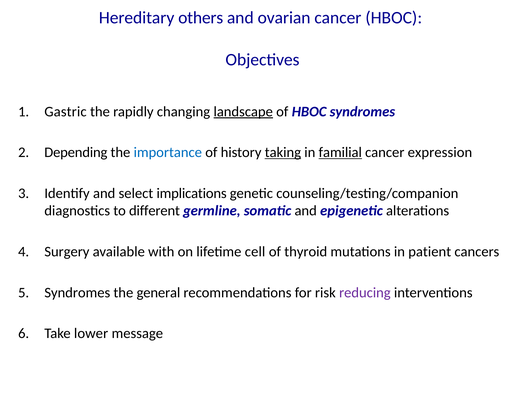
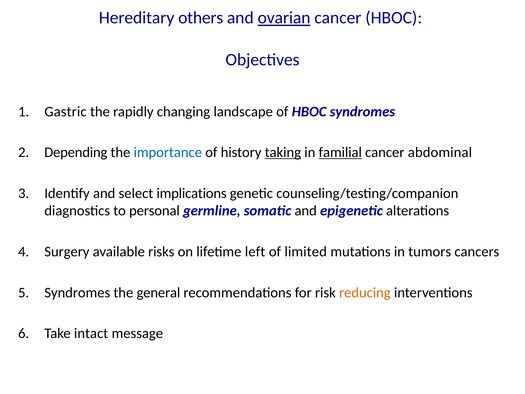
ovarian underline: none -> present
landscape underline: present -> none
expression: expression -> abdominal
different: different -> personal
with: with -> risks
cell: cell -> left
thyroid: thyroid -> limited
patient: patient -> tumors
reducing colour: purple -> orange
lower: lower -> intact
